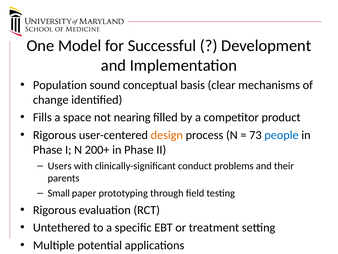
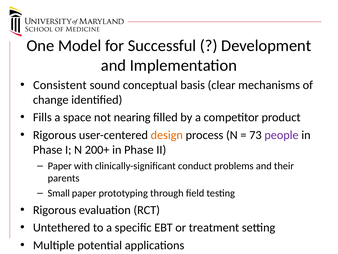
Population: Population -> Consistent
people colour: blue -> purple
Users at (60, 166): Users -> Paper
